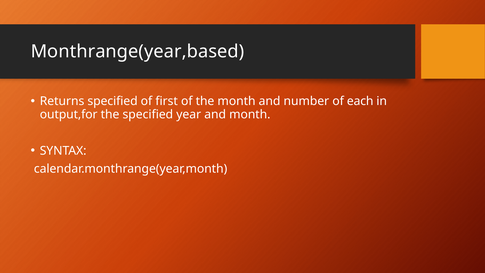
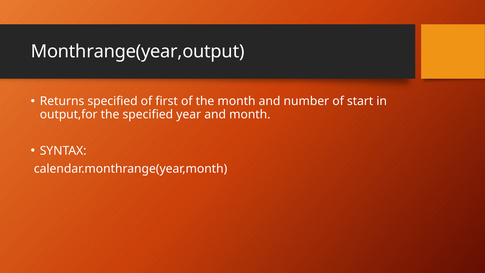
Monthrange(year,based: Monthrange(year,based -> Monthrange(year,output
each: each -> start
